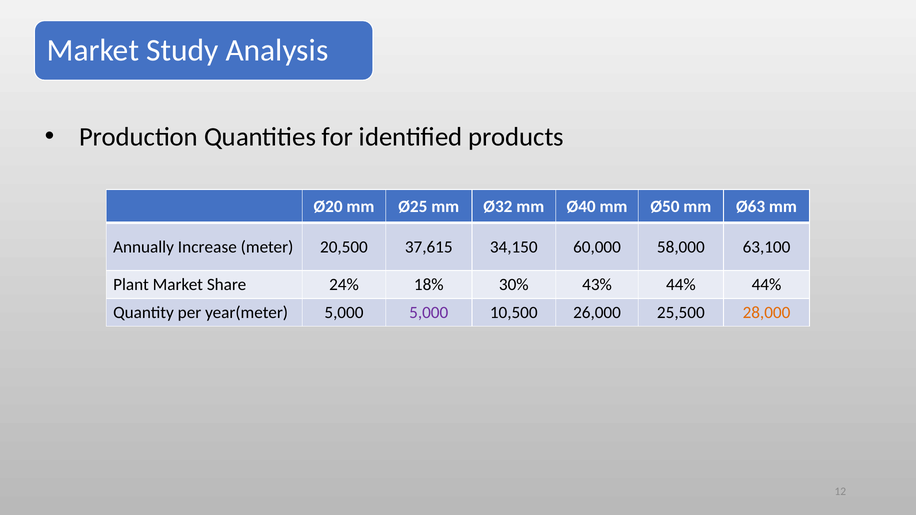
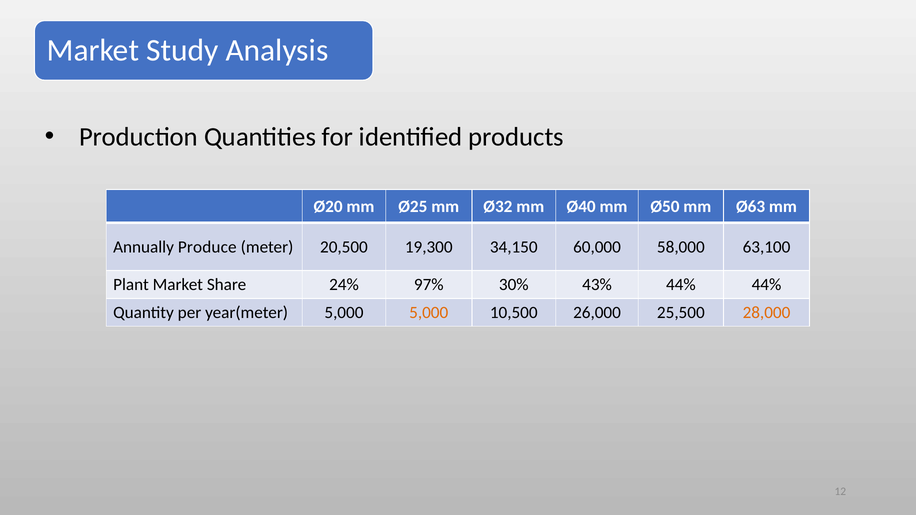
Increase: Increase -> Produce
37,615: 37,615 -> 19,300
18%: 18% -> 97%
5,000 at (429, 313) colour: purple -> orange
